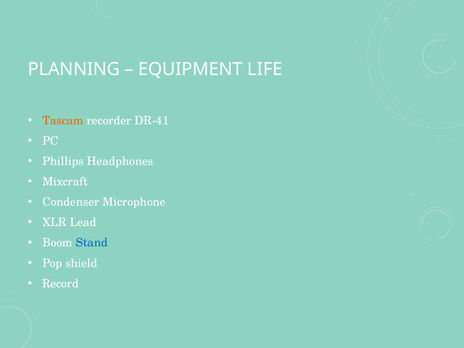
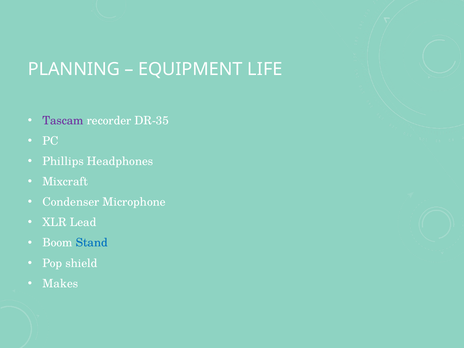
Tascam colour: orange -> purple
DR-41: DR-41 -> DR-35
Record: Record -> Makes
